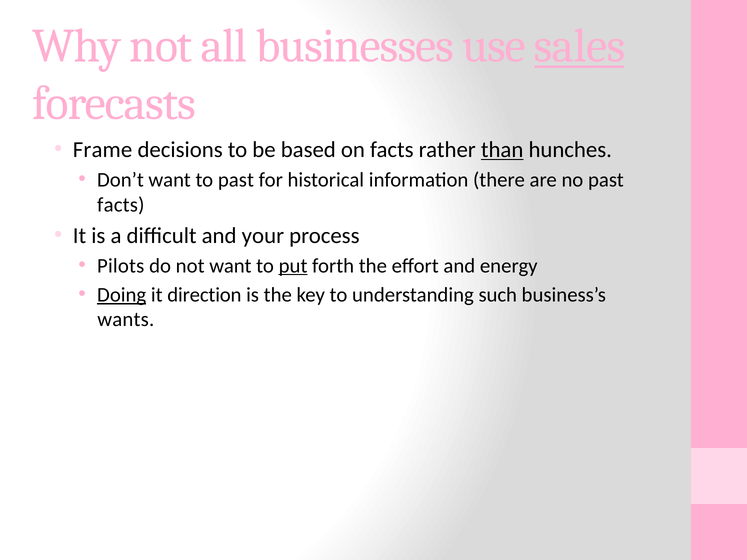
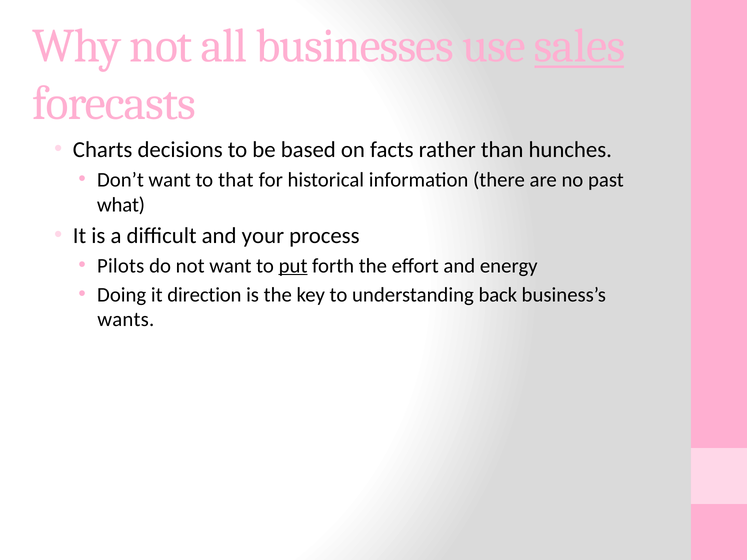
Frame: Frame -> Charts
than underline: present -> none
to past: past -> that
facts at (121, 205): facts -> what
Doing underline: present -> none
such: such -> back
